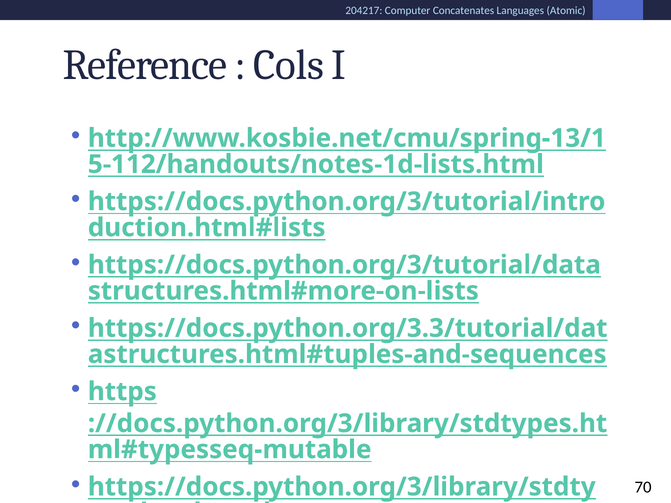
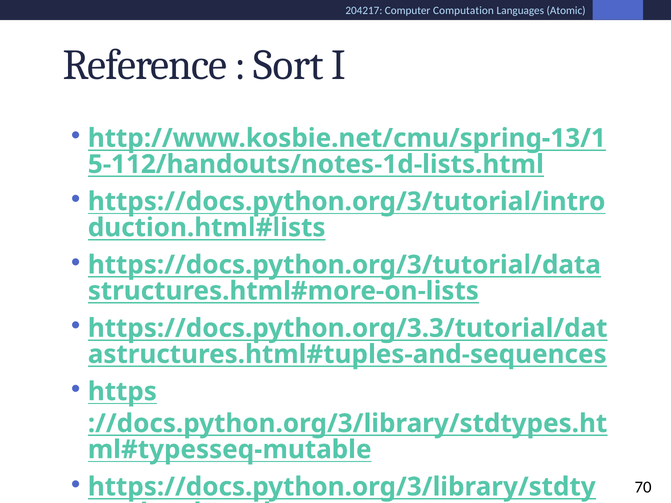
Concatenates at (464, 11): Concatenates -> Computation
Cols: Cols -> Sort
